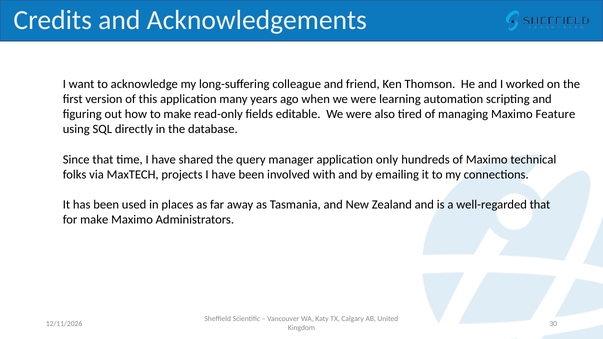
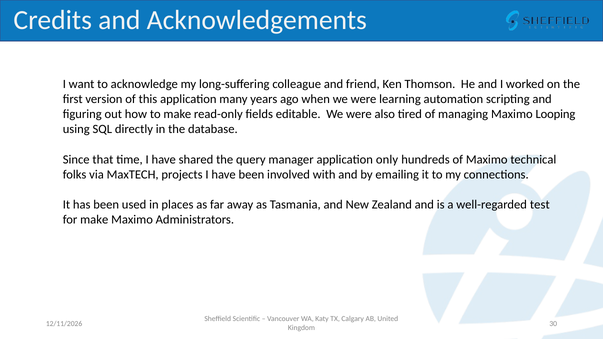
Feature: Feature -> Looping
well-regarded that: that -> test
